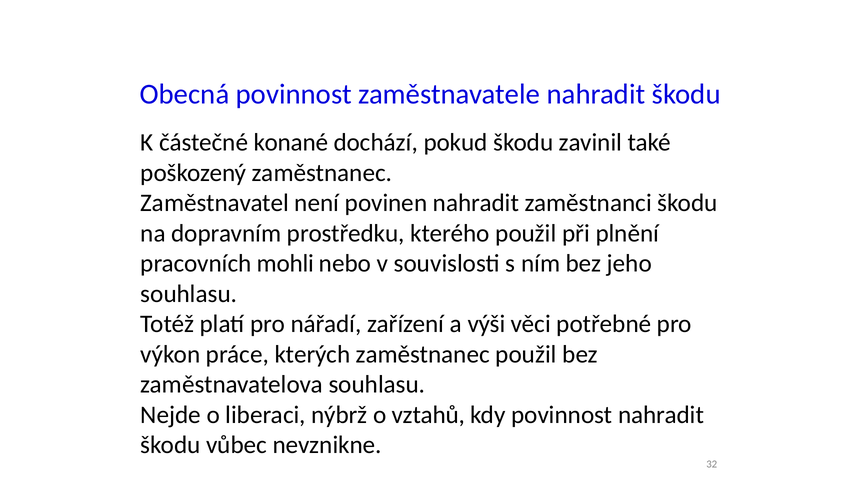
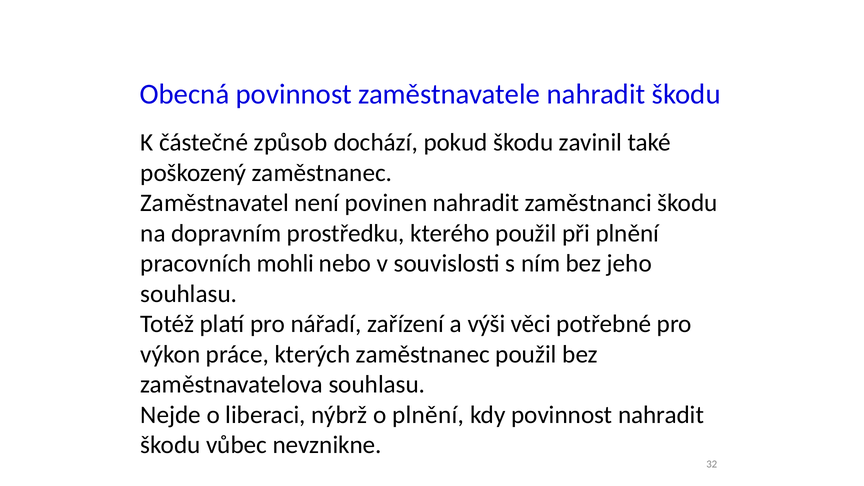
konané: konané -> způsob
o vztahů: vztahů -> plnění
